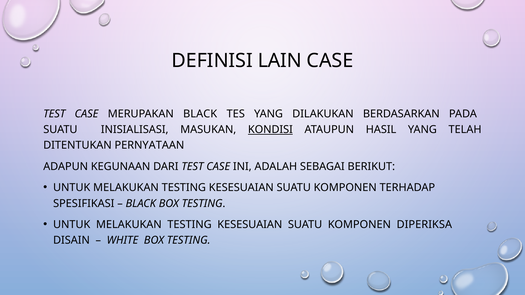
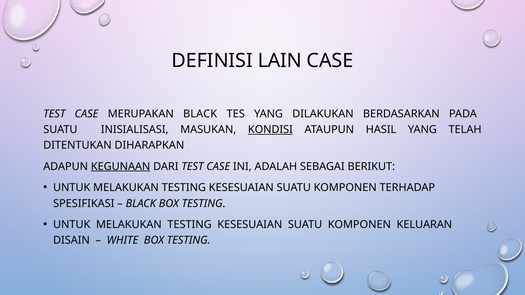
PERNYATAAN: PERNYATAAN -> DIHARAPKAN
KEGUNAAN underline: none -> present
DIPERIKSA: DIPERIKSA -> KELUARAN
